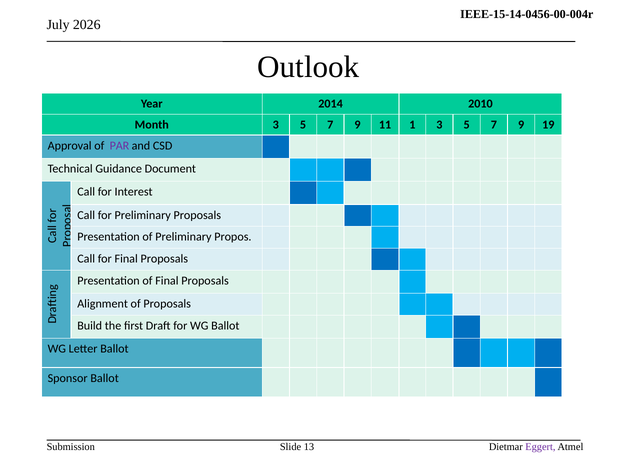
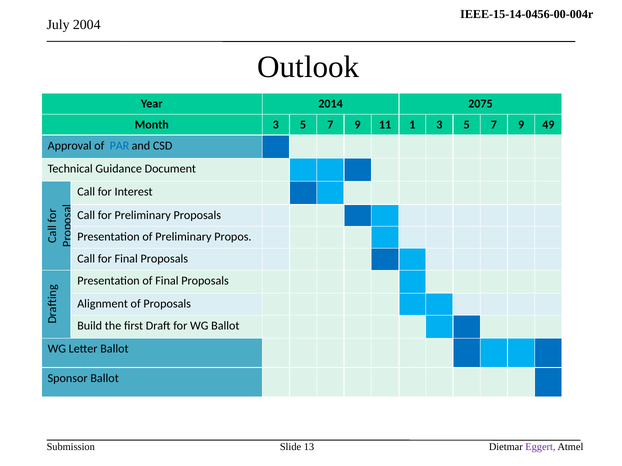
2026: 2026 -> 2004
2010: 2010 -> 2075
19: 19 -> 49
PAR colour: purple -> blue
